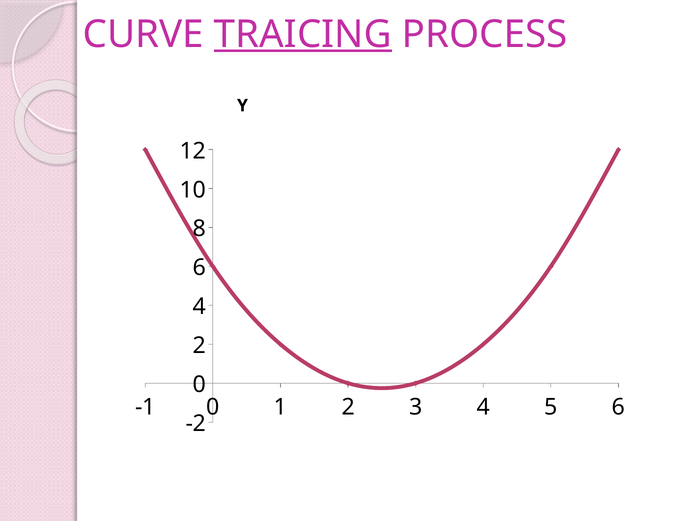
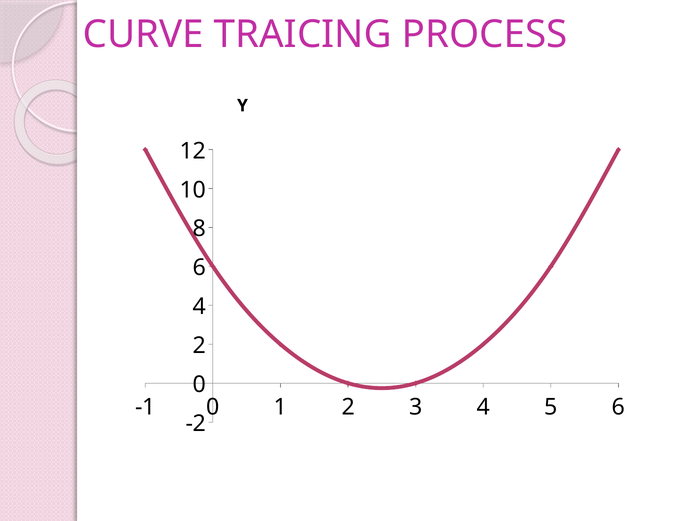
TRAICING underline: present -> none
